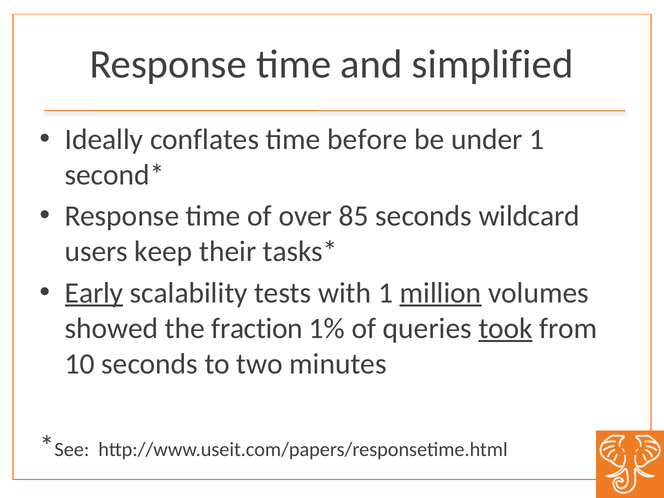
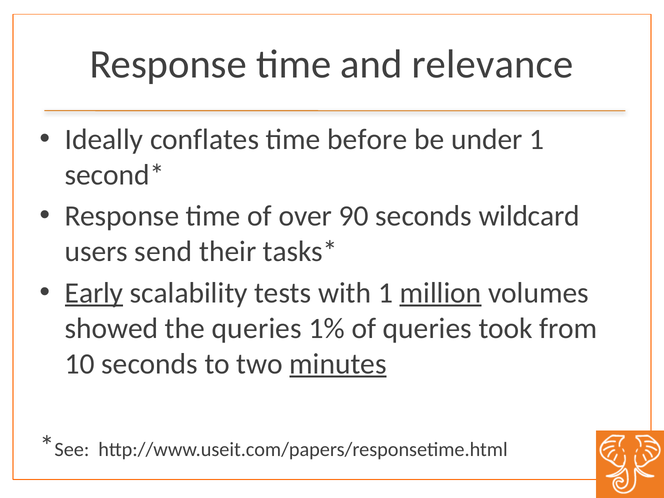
simplified: simplified -> relevance
85: 85 -> 90
keep: keep -> send
the fraction: fraction -> queries
took underline: present -> none
minutes underline: none -> present
